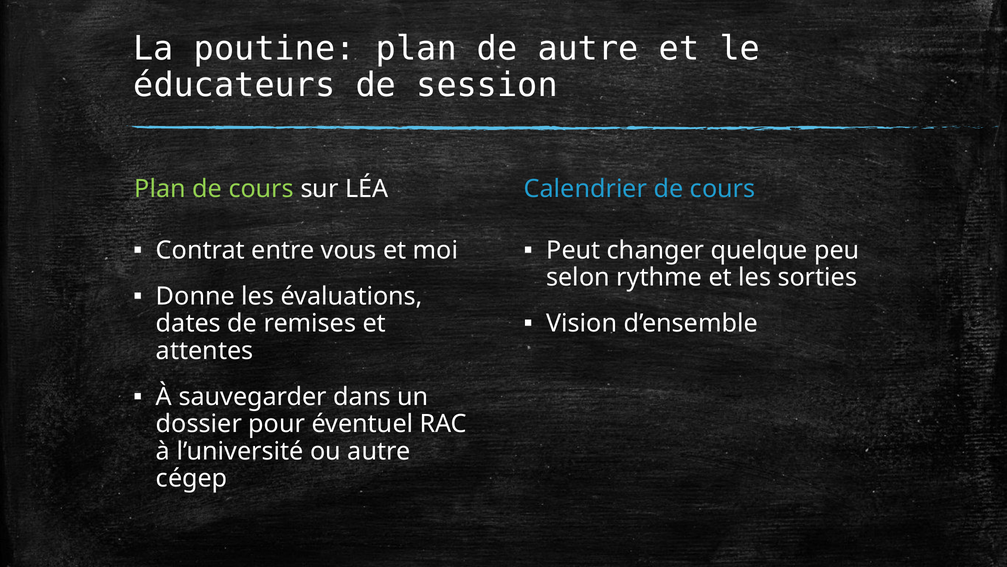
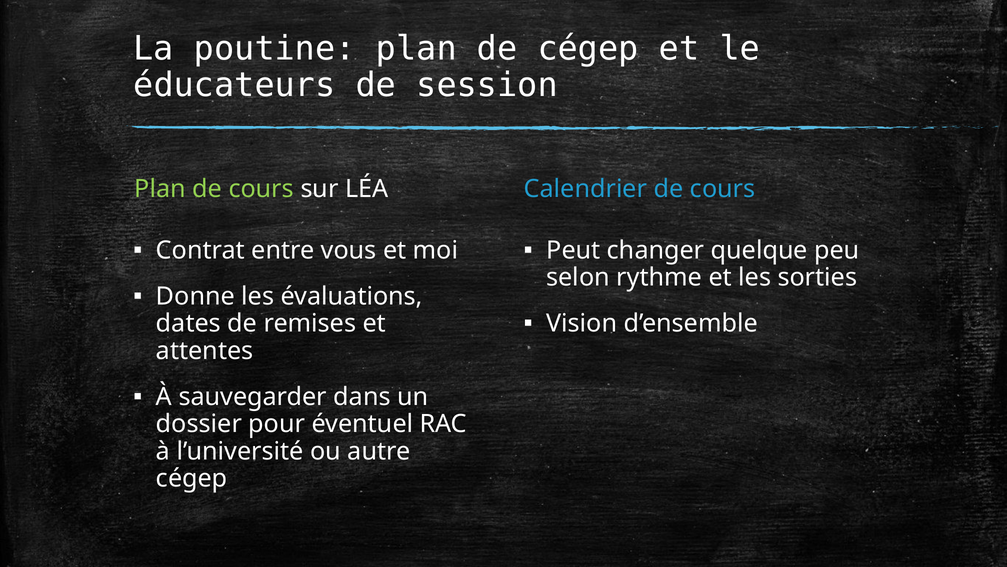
de autre: autre -> cégep
